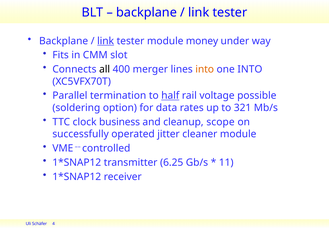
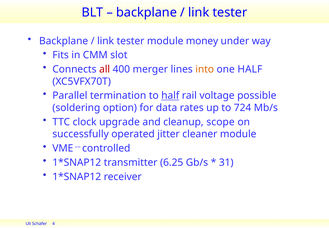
link at (106, 41) underline: present -> none
all colour: black -> red
one INTO: INTO -> HALF
321: 321 -> 724
business: business -> upgrade
11: 11 -> 31
